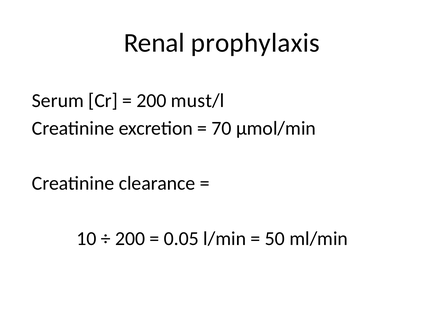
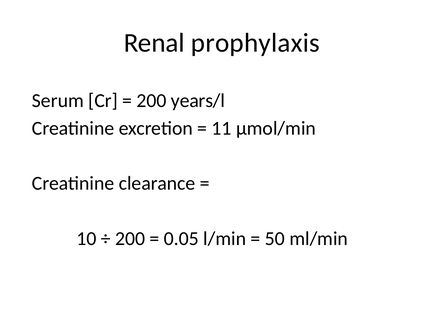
must/l: must/l -> years/l
70: 70 -> 11
